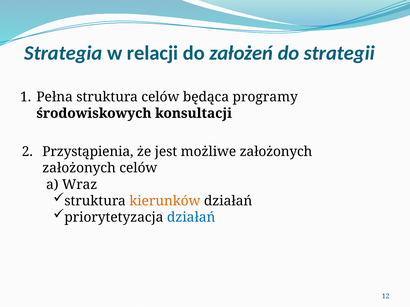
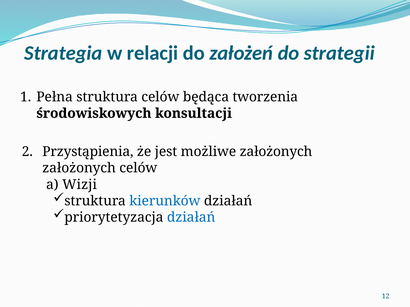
programy: programy -> tworzenia
Wraz: Wraz -> Wizji
kierunków colour: orange -> blue
